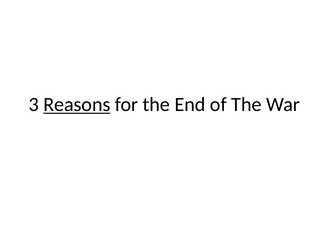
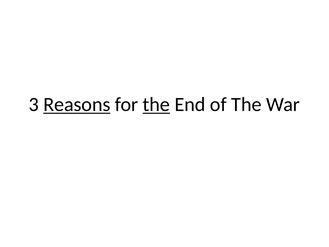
the at (156, 105) underline: none -> present
